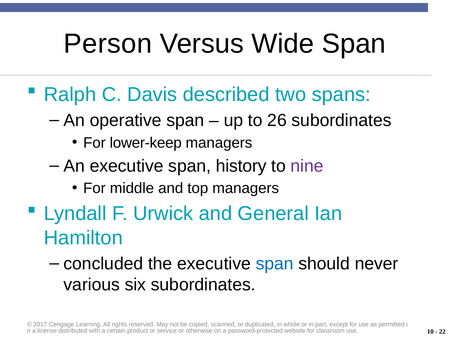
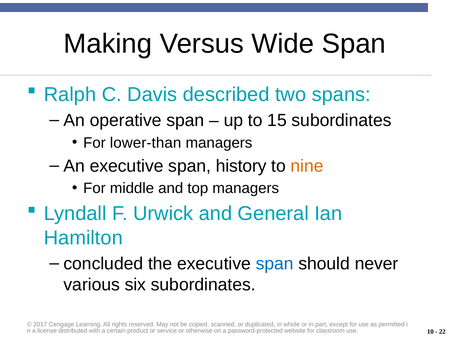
Person: Person -> Making
26: 26 -> 15
lower-keep: lower-keep -> lower-than
nine colour: purple -> orange
